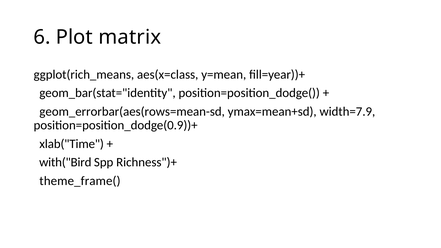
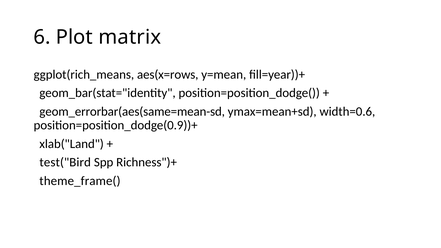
aes(x=class: aes(x=class -> aes(x=rows
geom_errorbar(aes(rows=mean-sd: geom_errorbar(aes(rows=mean-sd -> geom_errorbar(aes(same=mean-sd
width=7.9: width=7.9 -> width=0.6
xlab("Time: xlab("Time -> xlab("Land
with("Bird: with("Bird -> test("Bird
